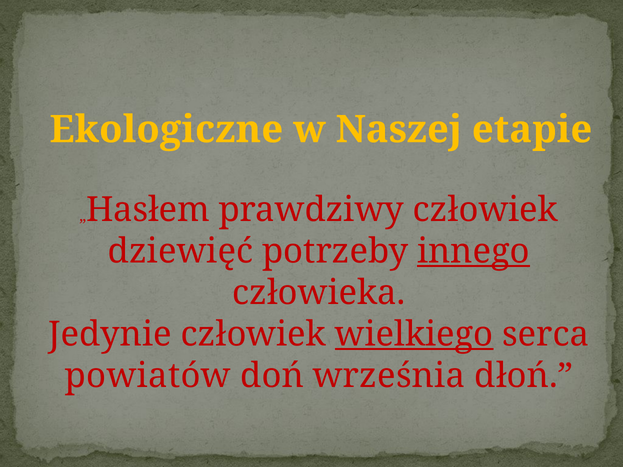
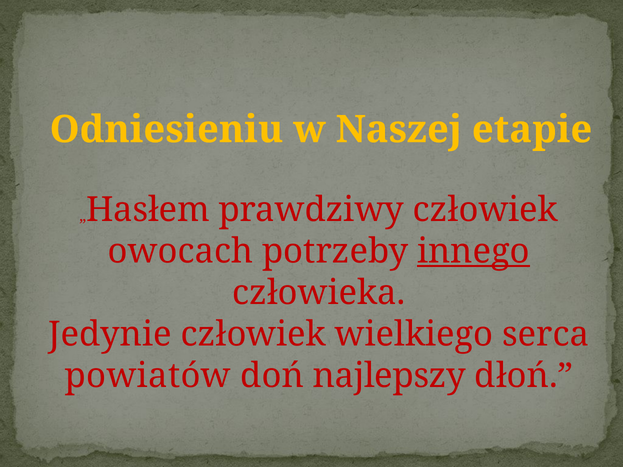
Ekologiczne: Ekologiczne -> Odniesieniu
dziewięć: dziewięć -> owocach
wielkiego underline: present -> none
września: września -> najlepszy
